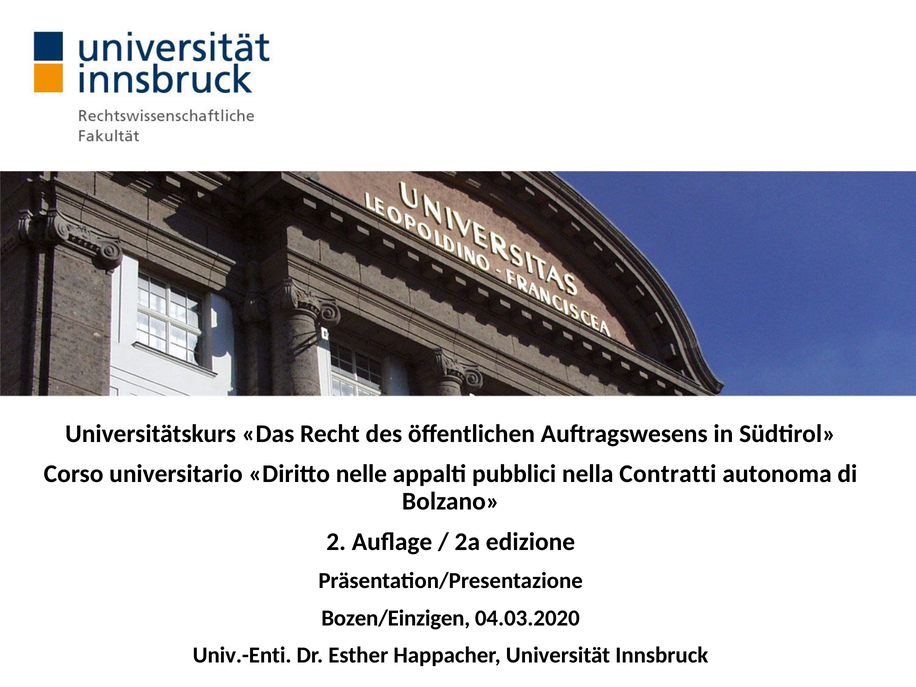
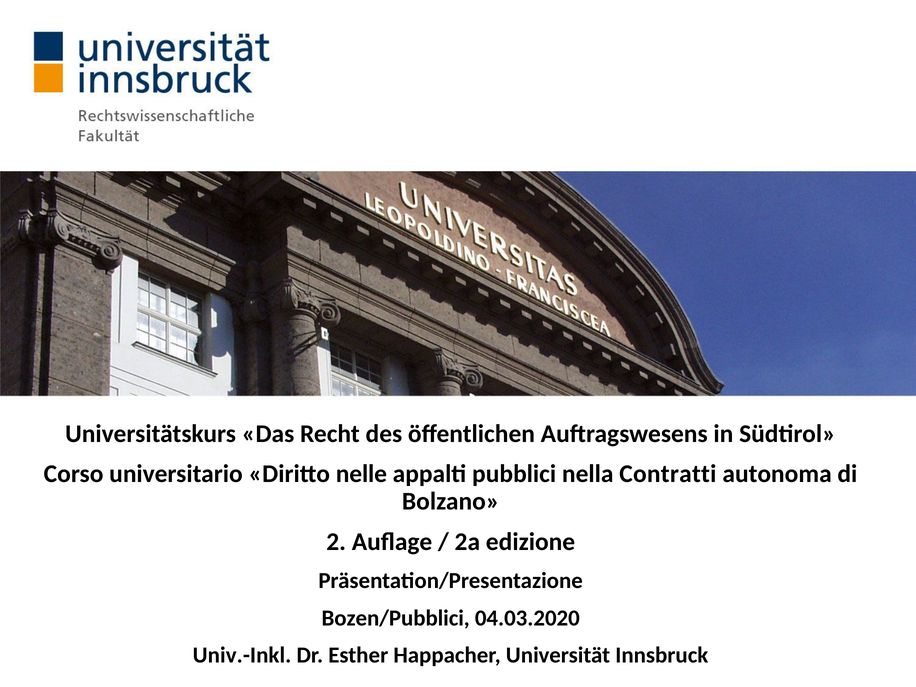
Bozen/Einzigen: Bozen/Einzigen -> Bozen/Pubblici
Univ.-Enti: Univ.-Enti -> Univ.-Inkl
